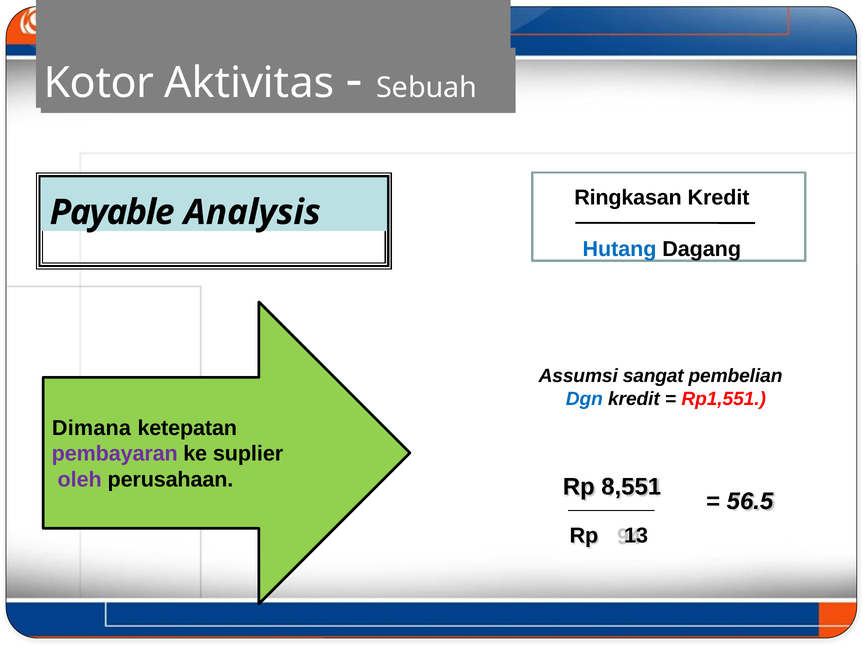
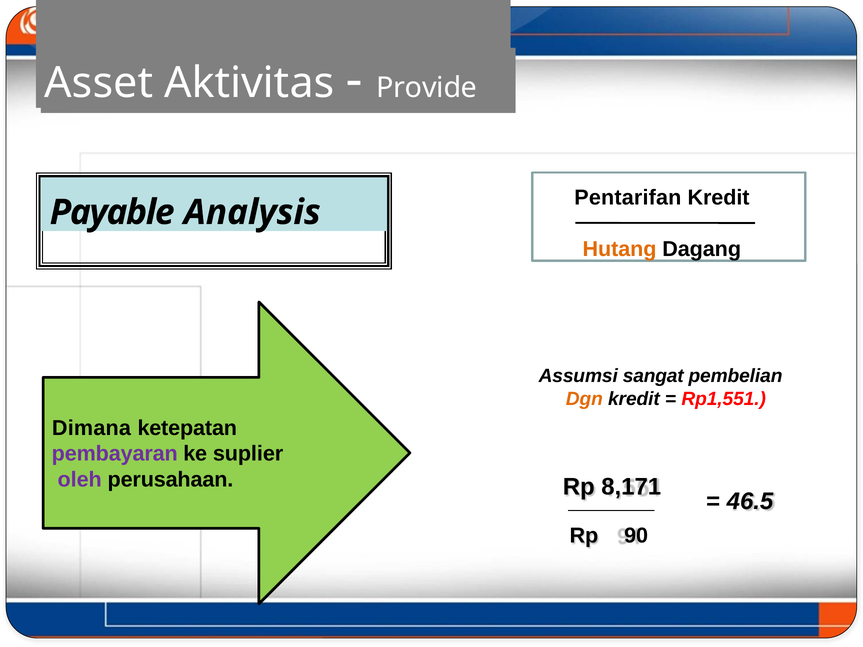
Kotor: Kotor -> Asset
Sebuah: Sebuah -> Provide
Ringkasan: Ringkasan -> Pentarifan
Hutang colour: blue -> orange
Dgn colour: blue -> orange
8,551: 8,551 -> 8,171
56.5: 56.5 -> 46.5
13: 13 -> 90
